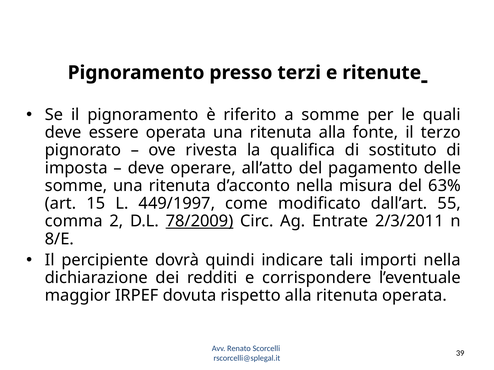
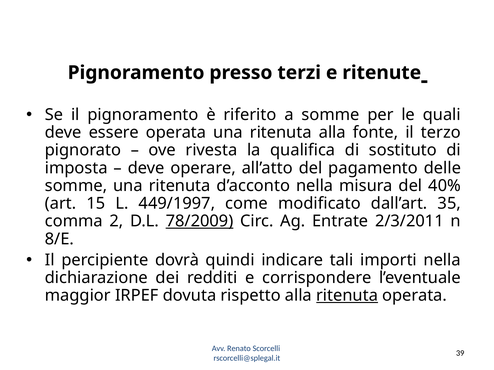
63%: 63% -> 40%
55: 55 -> 35
ritenuta at (347, 296) underline: none -> present
